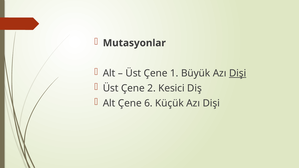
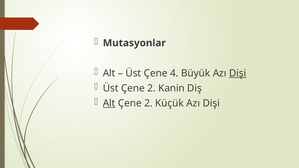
1: 1 -> 4
Kesici: Kesici -> Kanin
Alt at (109, 103) underline: none -> present
6 at (148, 103): 6 -> 2
